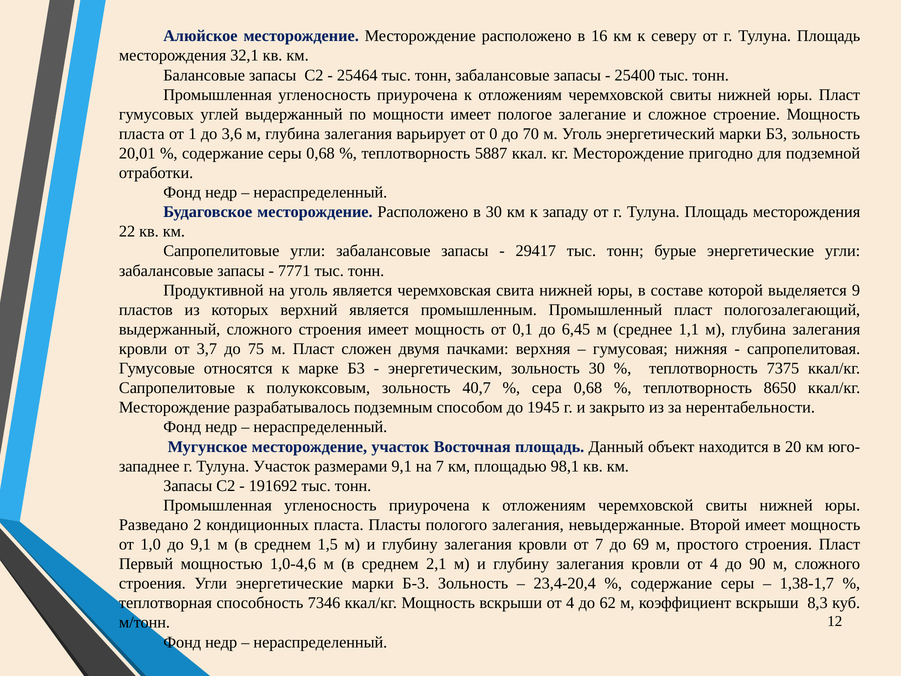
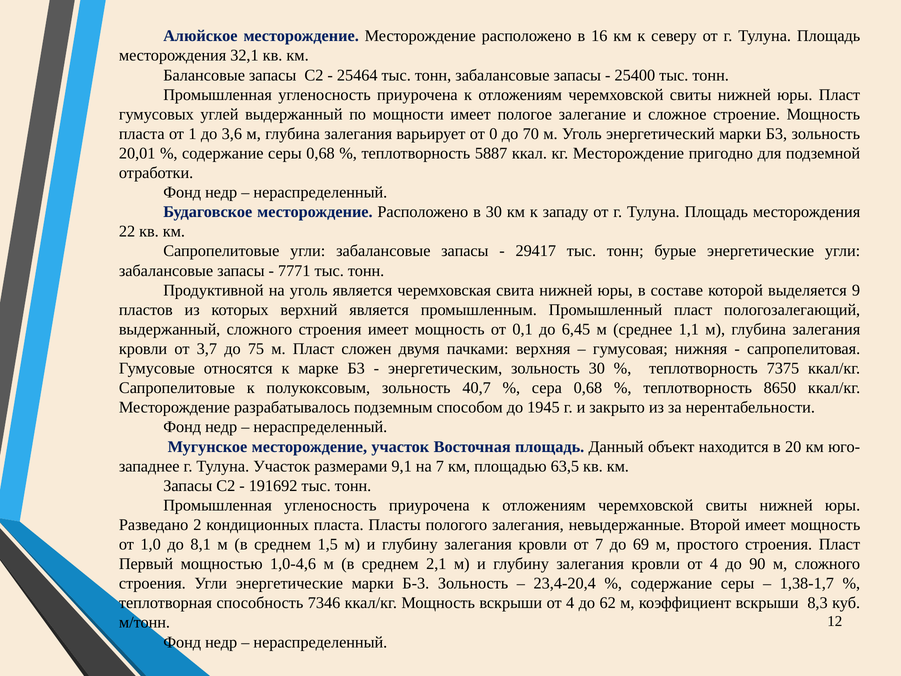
98,1: 98,1 -> 63,5
до 9,1: 9,1 -> 8,1
